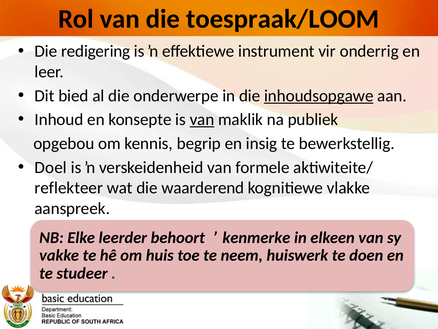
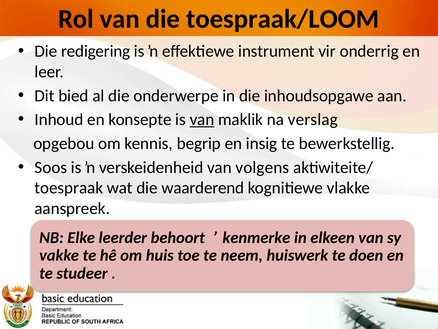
inhoudsopgawe underline: present -> none
publiek: publiek -> verslag
Doel: Doel -> Soos
formele: formele -> volgens
reflekteer: reflekteer -> toespraak
